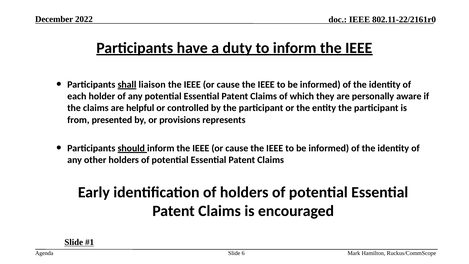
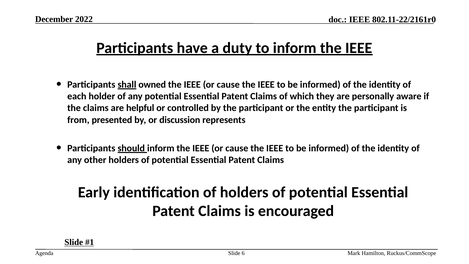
liaison: liaison -> owned
provisions: provisions -> discussion
